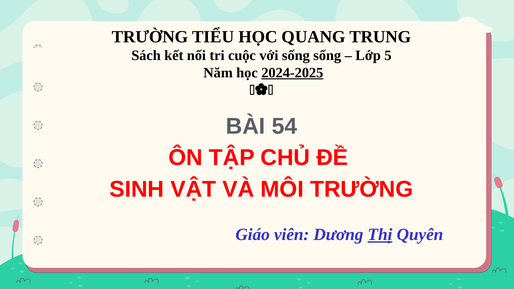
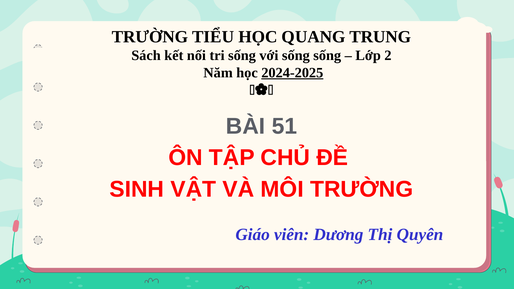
tri cuộc: cuộc -> sống
5: 5 -> 2
54: 54 -> 51
Thị underline: present -> none
